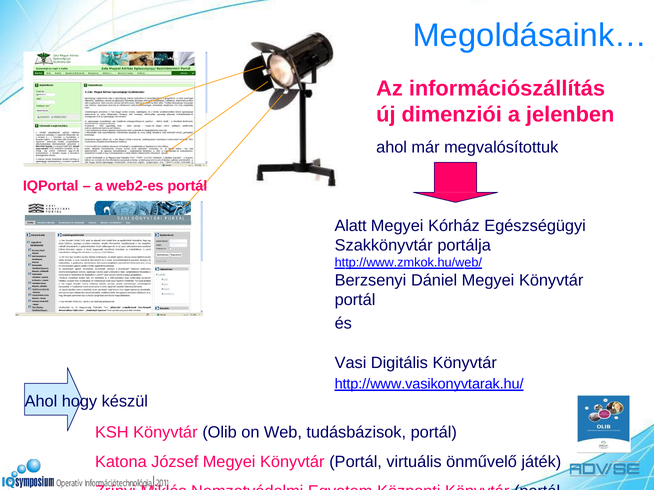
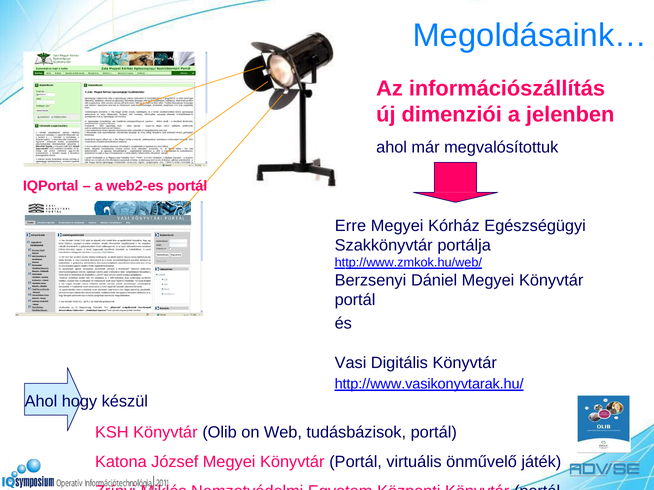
Alatt: Alatt -> Erre
